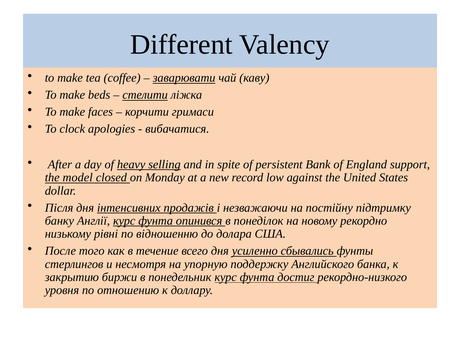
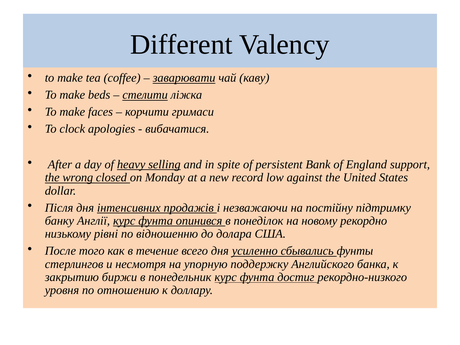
model: model -> wrong
